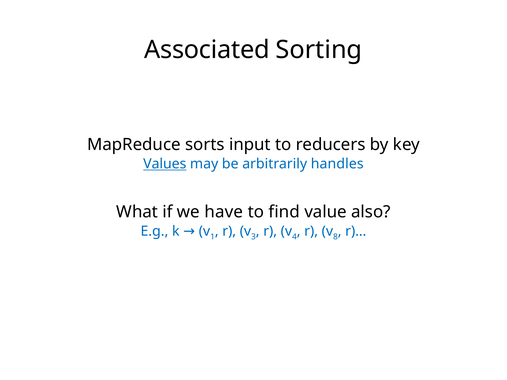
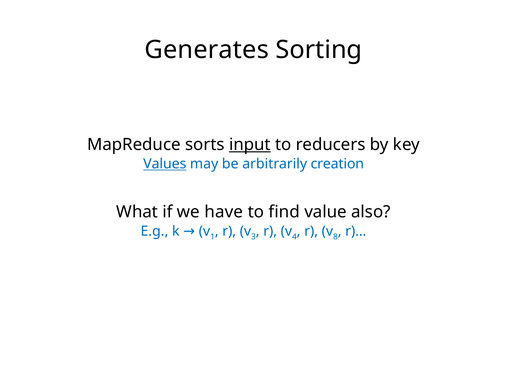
Associated: Associated -> Generates
input underline: none -> present
handles: handles -> creation
